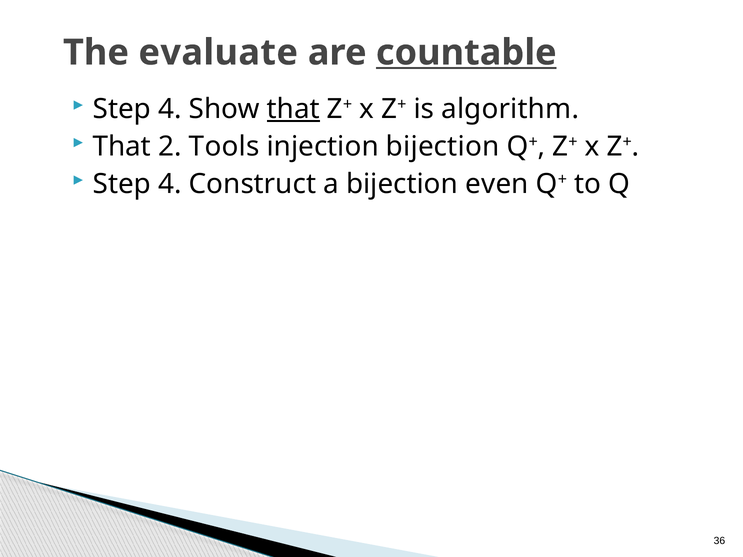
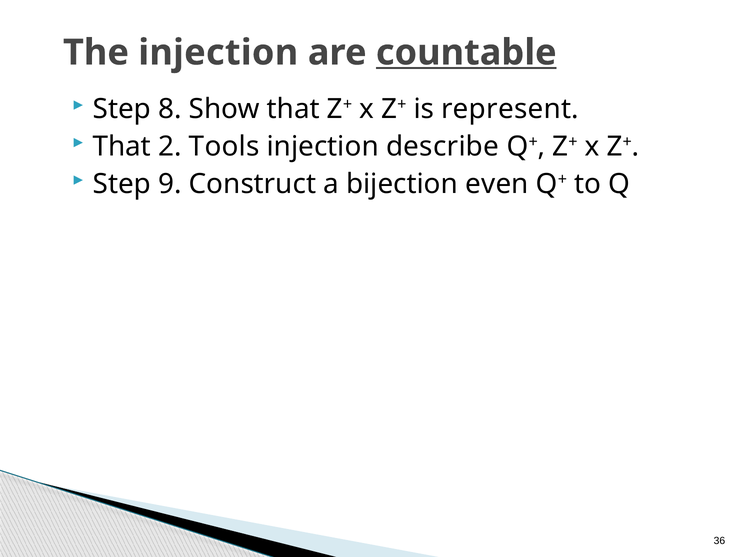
The evaluate: evaluate -> injection
4 at (170, 109): 4 -> 8
that at (293, 109) underline: present -> none
algorithm: algorithm -> represent
injection bijection: bijection -> describe
4 at (170, 184): 4 -> 9
